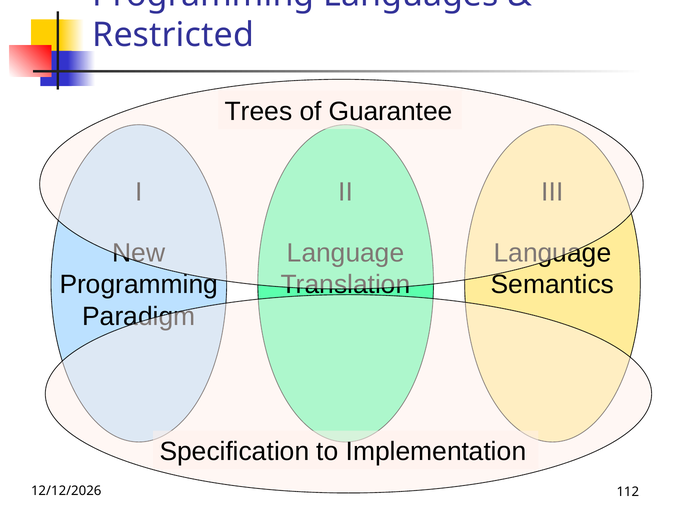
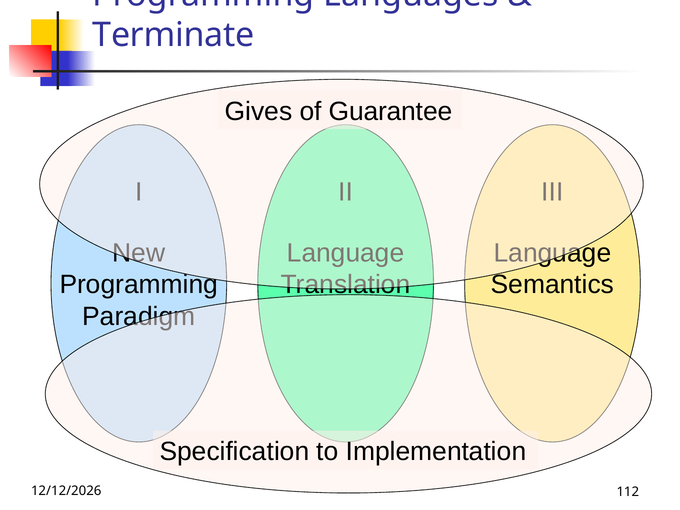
Restricted: Restricted -> Terminate
Trees: Trees -> Gives
